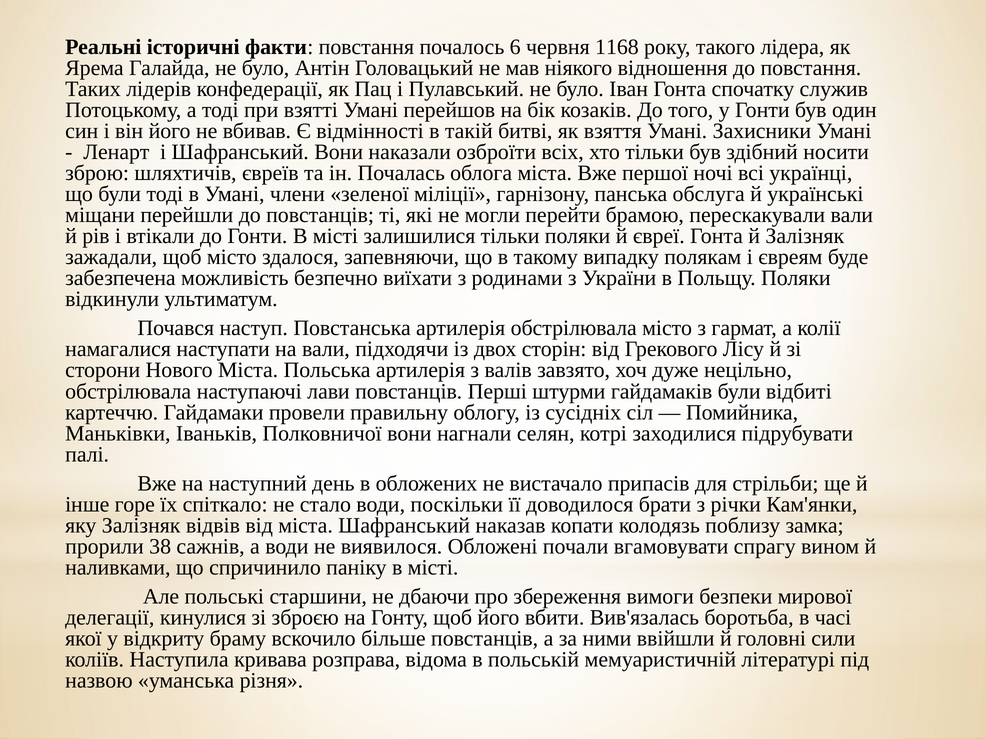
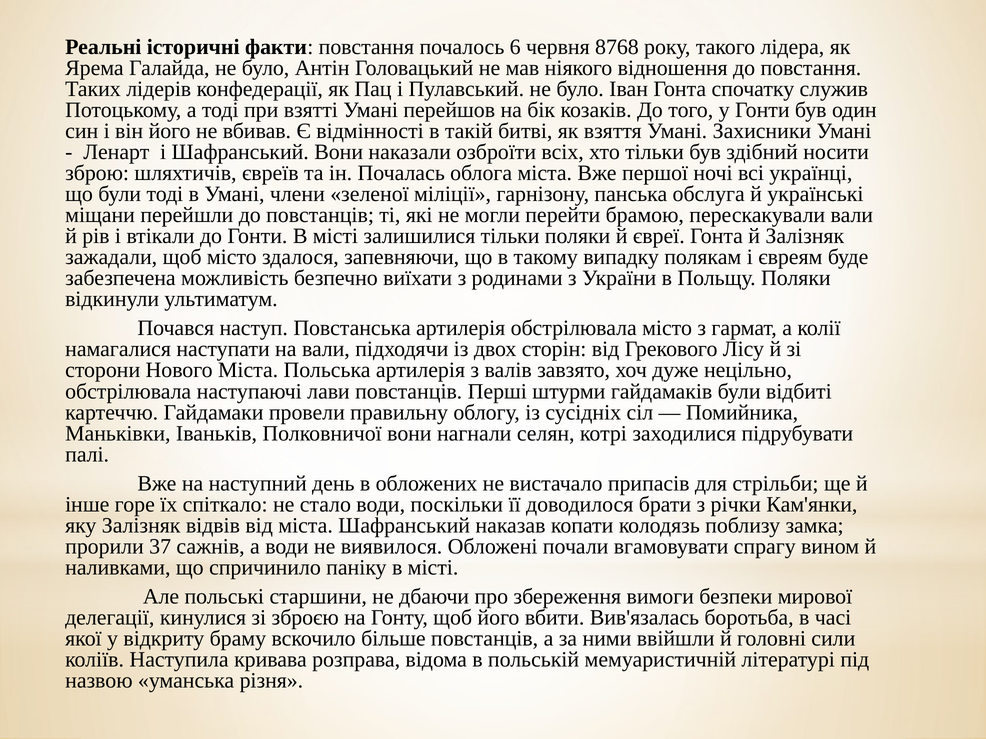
1168: 1168 -> 8768
38: 38 -> 37
